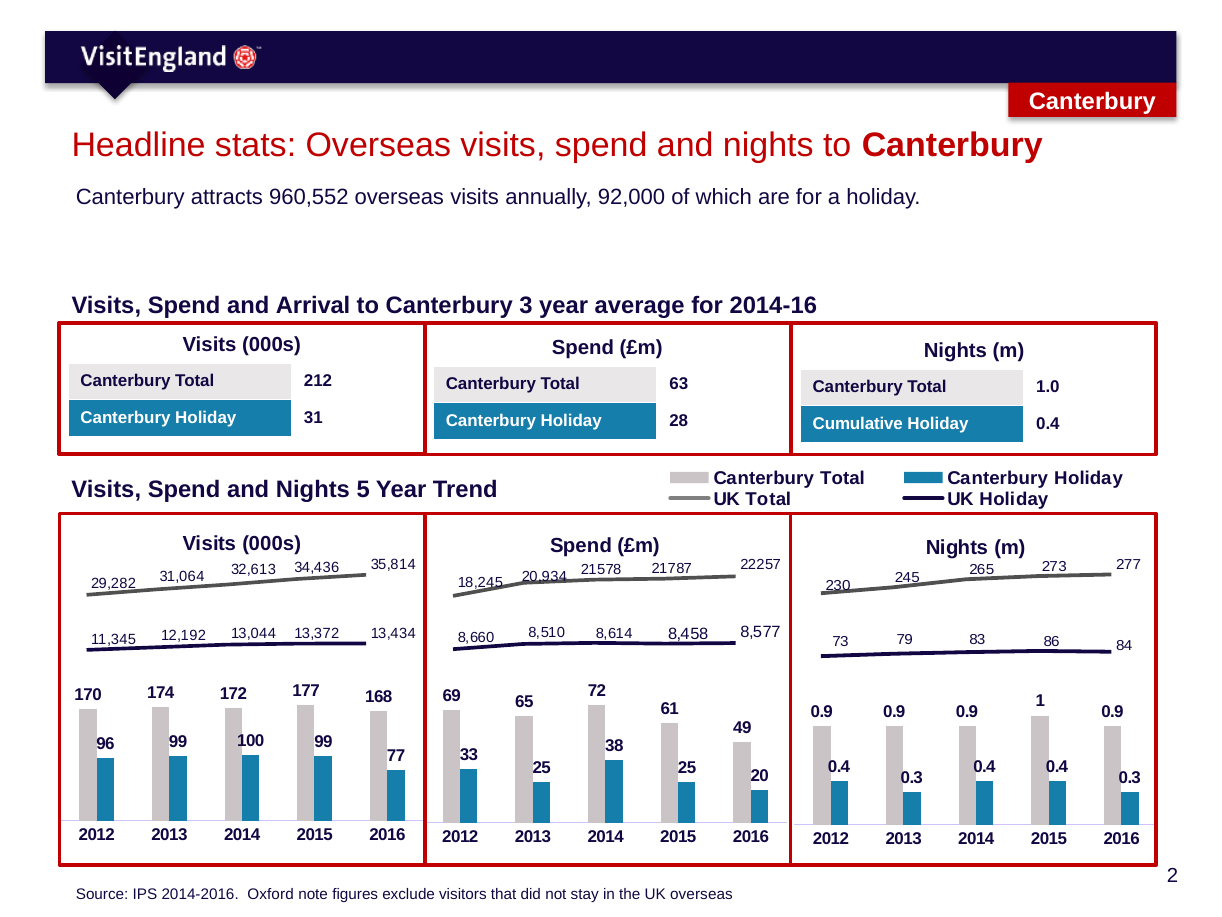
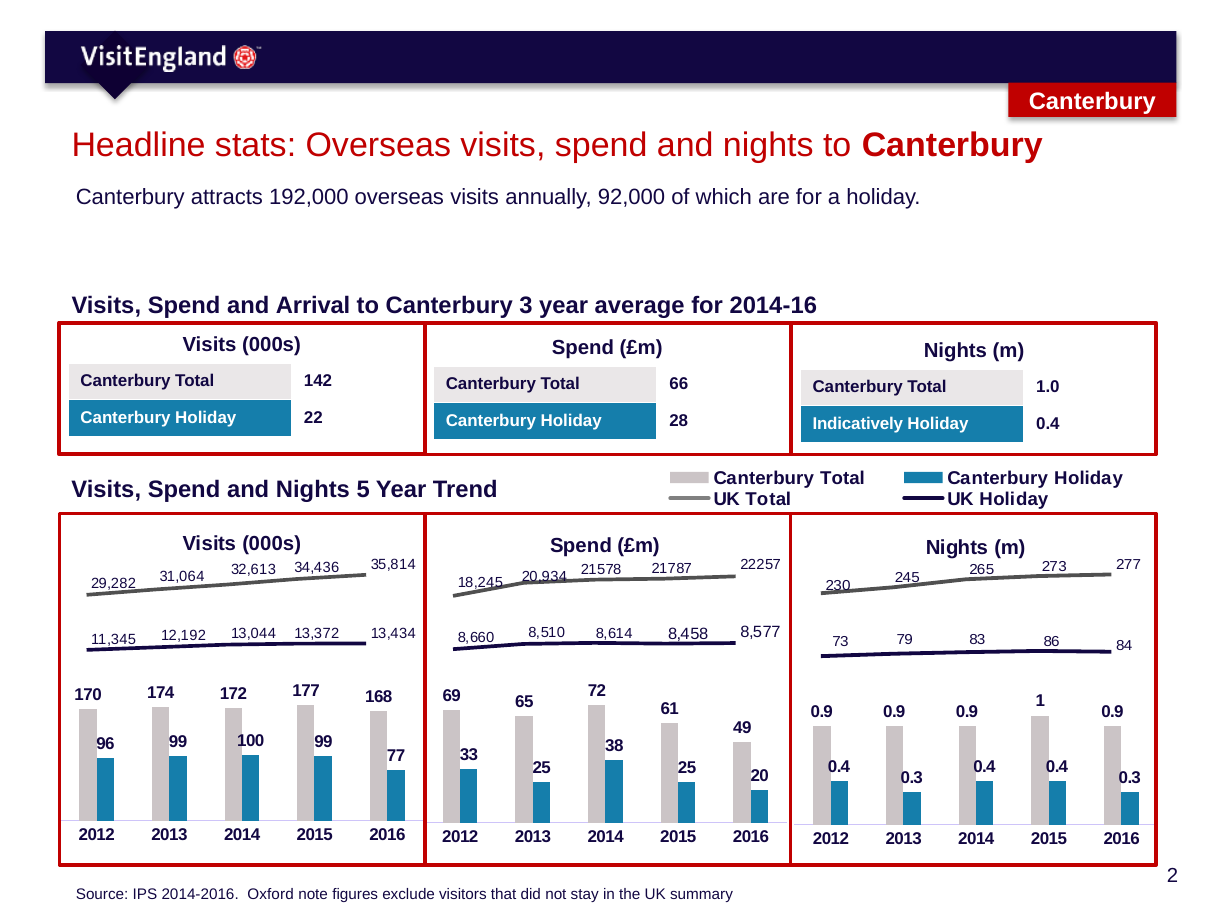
960,552: 960,552 -> 192,000
212: 212 -> 142
63: 63 -> 66
31: 31 -> 22
Cumulative: Cumulative -> Indicatively
UK overseas: overseas -> summary
